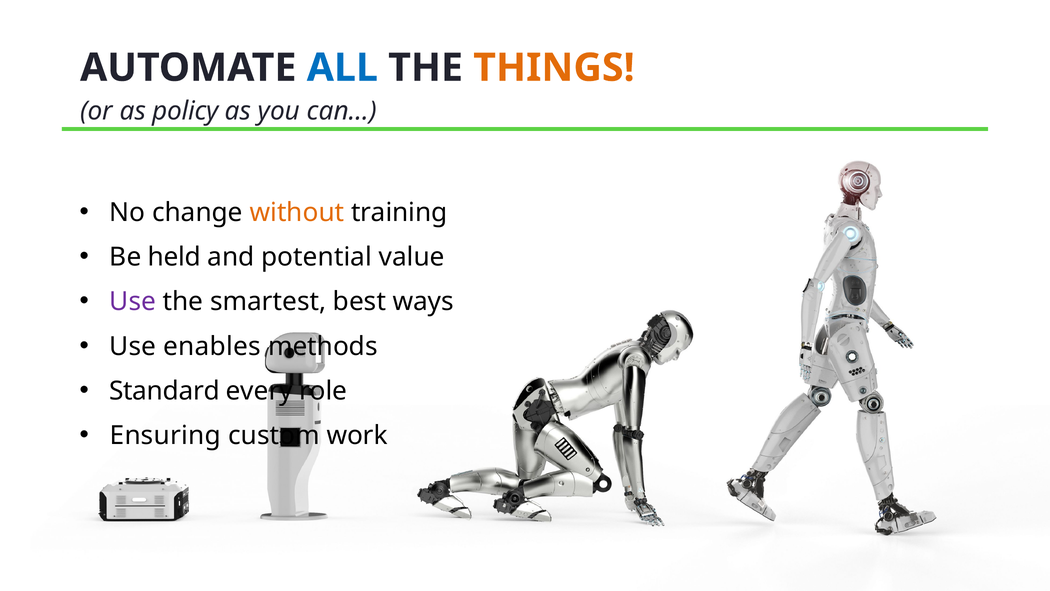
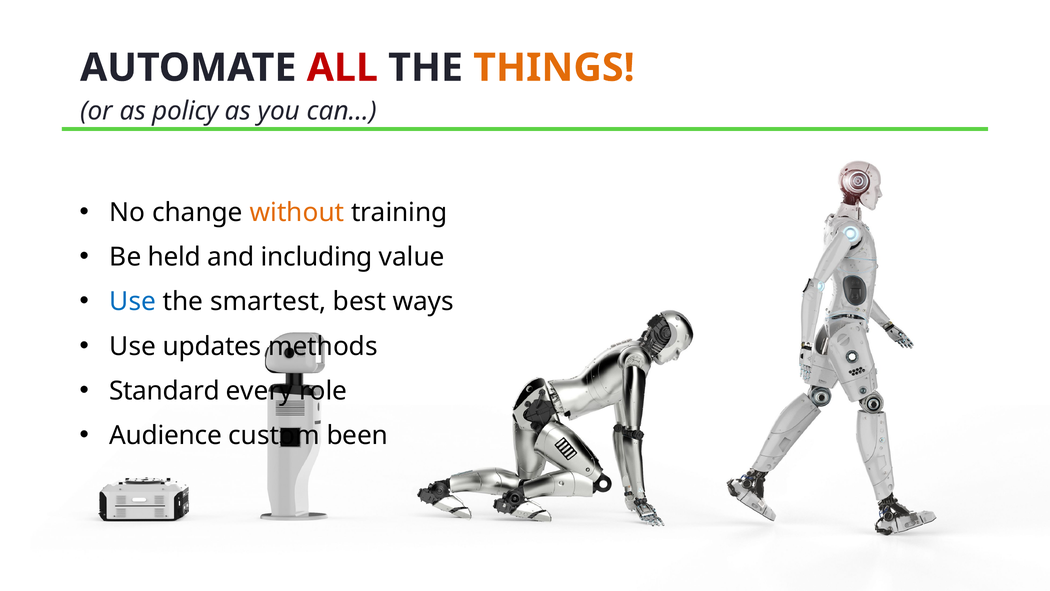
ALL colour: blue -> red
potential: potential -> including
Use at (133, 302) colour: purple -> blue
enables: enables -> updates
Ensuring: Ensuring -> Audience
work: work -> been
